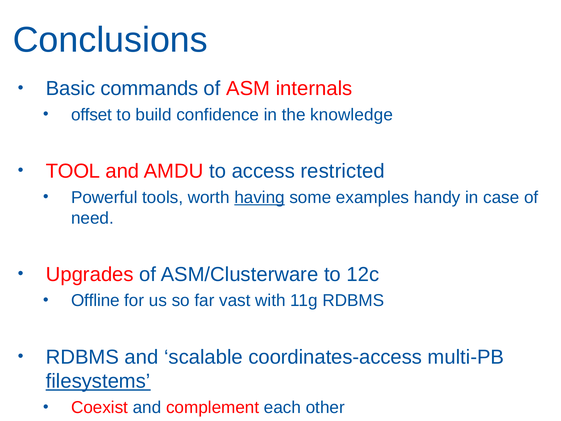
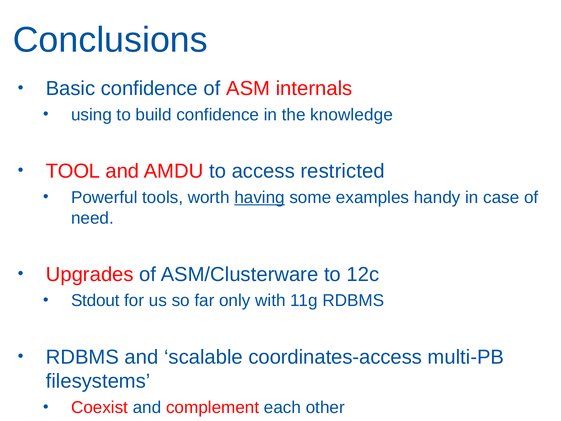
Basic commands: commands -> confidence
offset: offset -> using
Offline: Offline -> Stdout
vast: vast -> only
filesystems underline: present -> none
